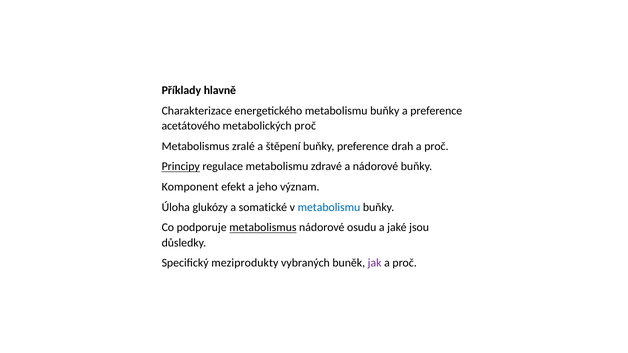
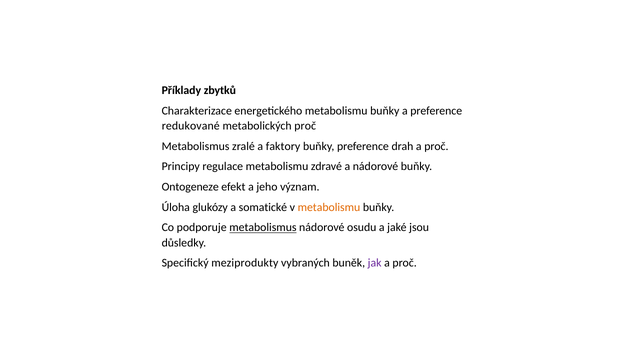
hlavně: hlavně -> zbytků
acetátového: acetátového -> redukované
štěpení: štěpení -> faktory
Principy underline: present -> none
Komponent: Komponent -> Ontogeneze
metabolismu at (329, 207) colour: blue -> orange
